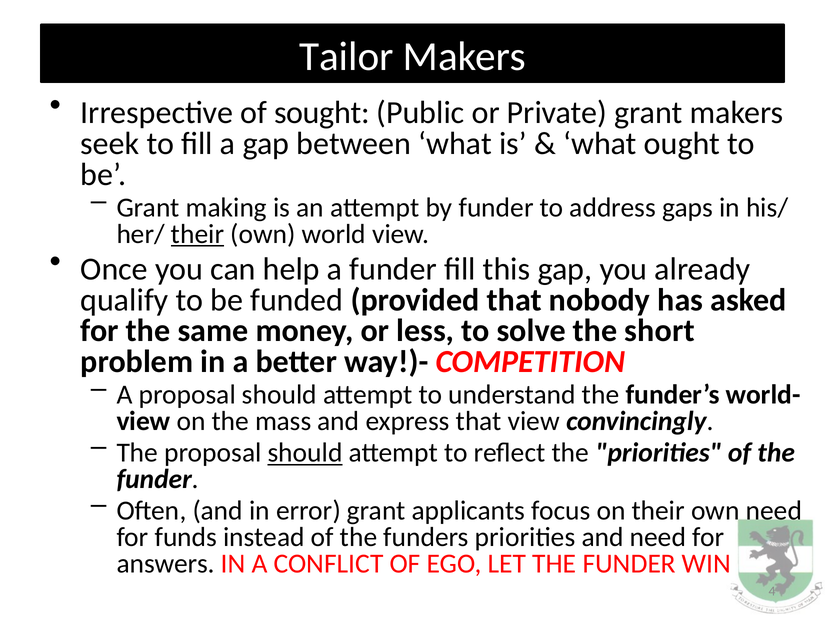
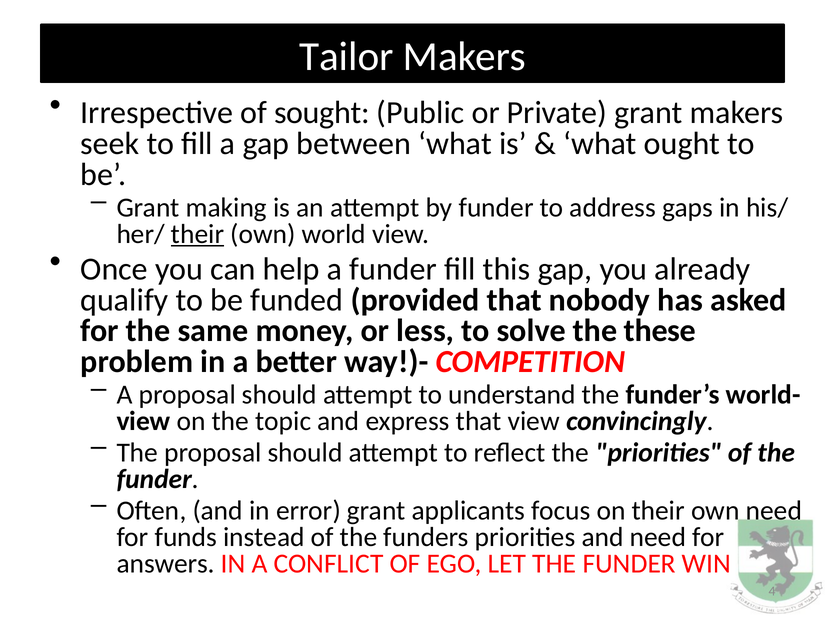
short: short -> these
mass: mass -> topic
should at (305, 453) underline: present -> none
